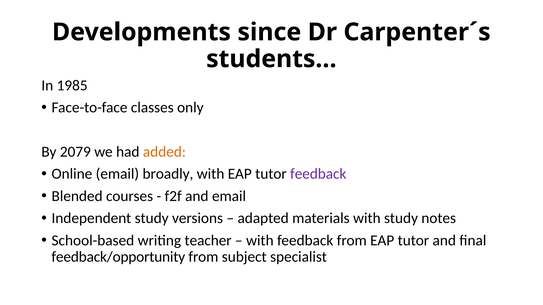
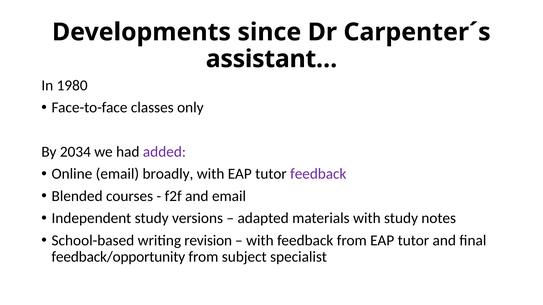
students…: students… -> assistant…
1985: 1985 -> 1980
2079: 2079 -> 2034
added colour: orange -> purple
teacher: teacher -> revision
